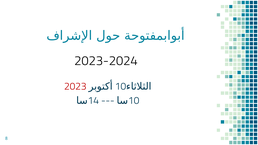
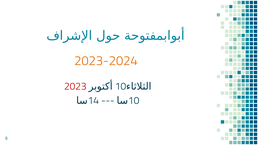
2023-2024 colour: black -> orange
